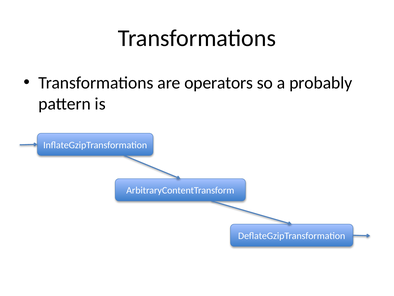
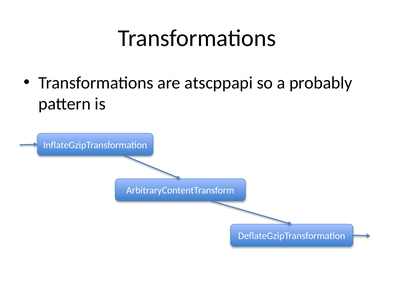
operators: operators -> atscppapi
